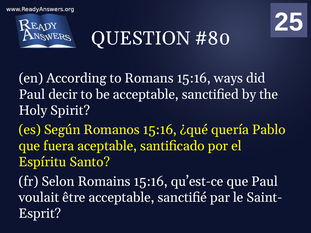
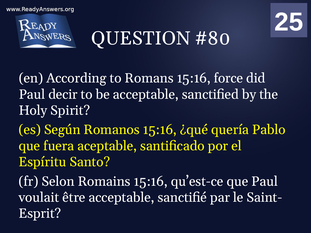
ways: ways -> force
